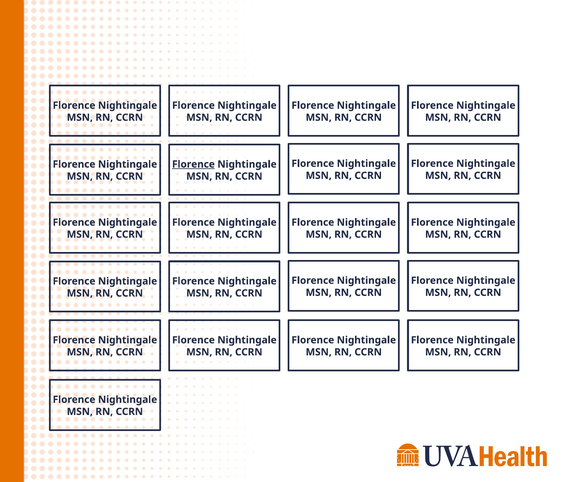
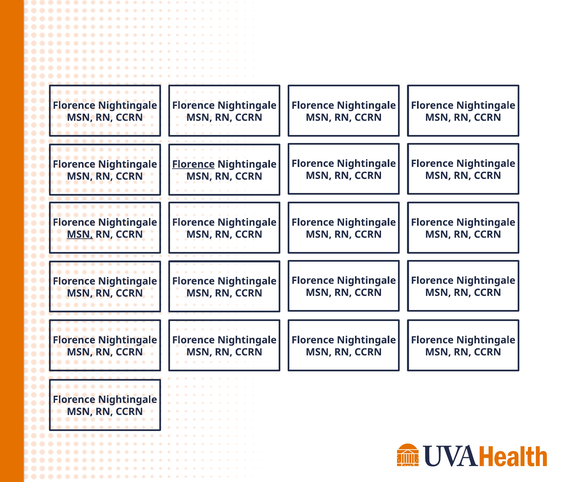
MSN at (80, 234) underline: none -> present
